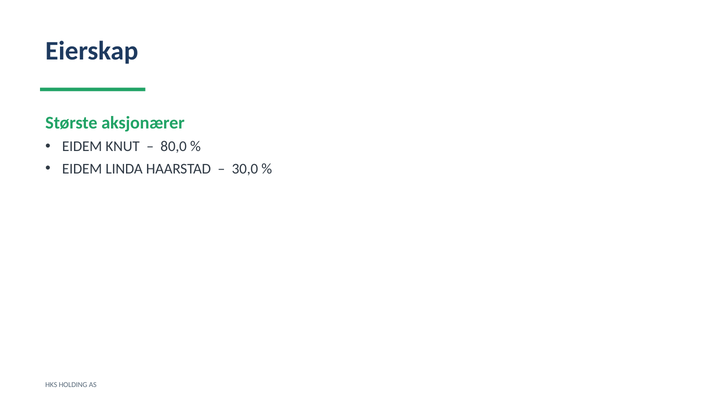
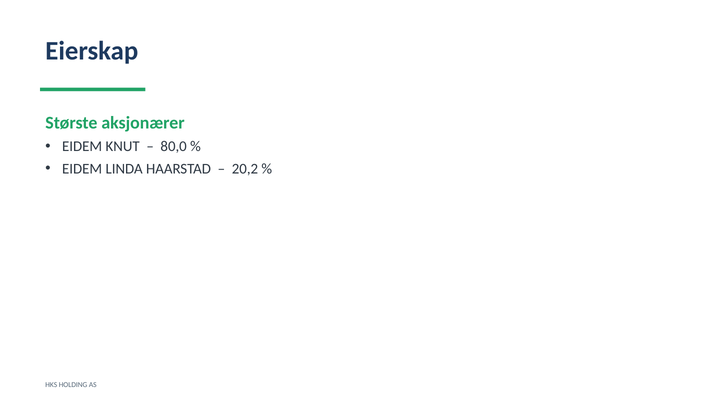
30,0: 30,0 -> 20,2
